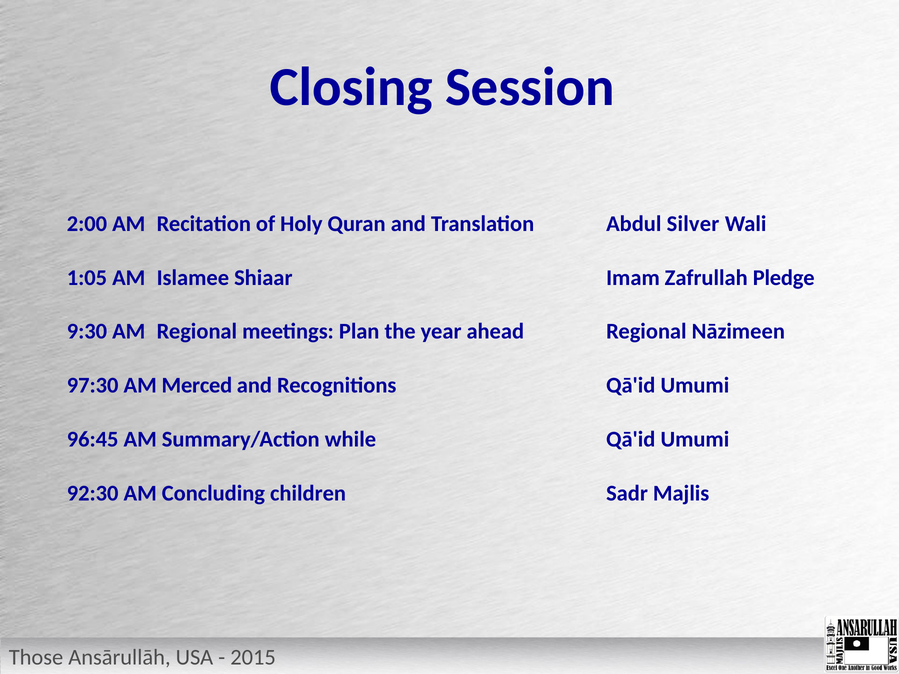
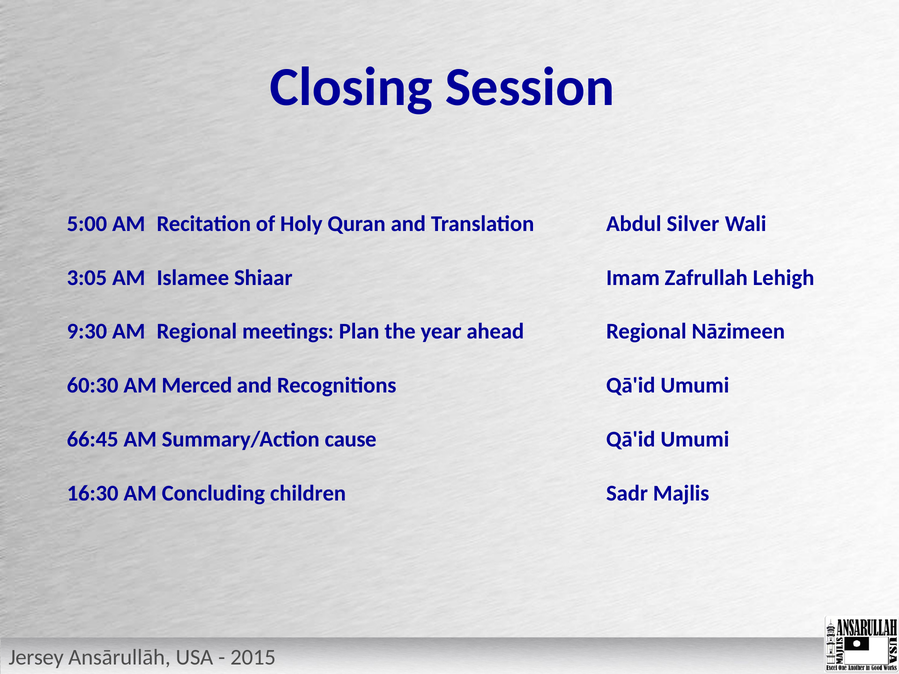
2:00: 2:00 -> 5:00
1:05: 1:05 -> 3:05
Pledge: Pledge -> Lehigh
97:30: 97:30 -> 60:30
96:45: 96:45 -> 66:45
while: while -> cause
92:30: 92:30 -> 16:30
Those: Those -> Jersey
